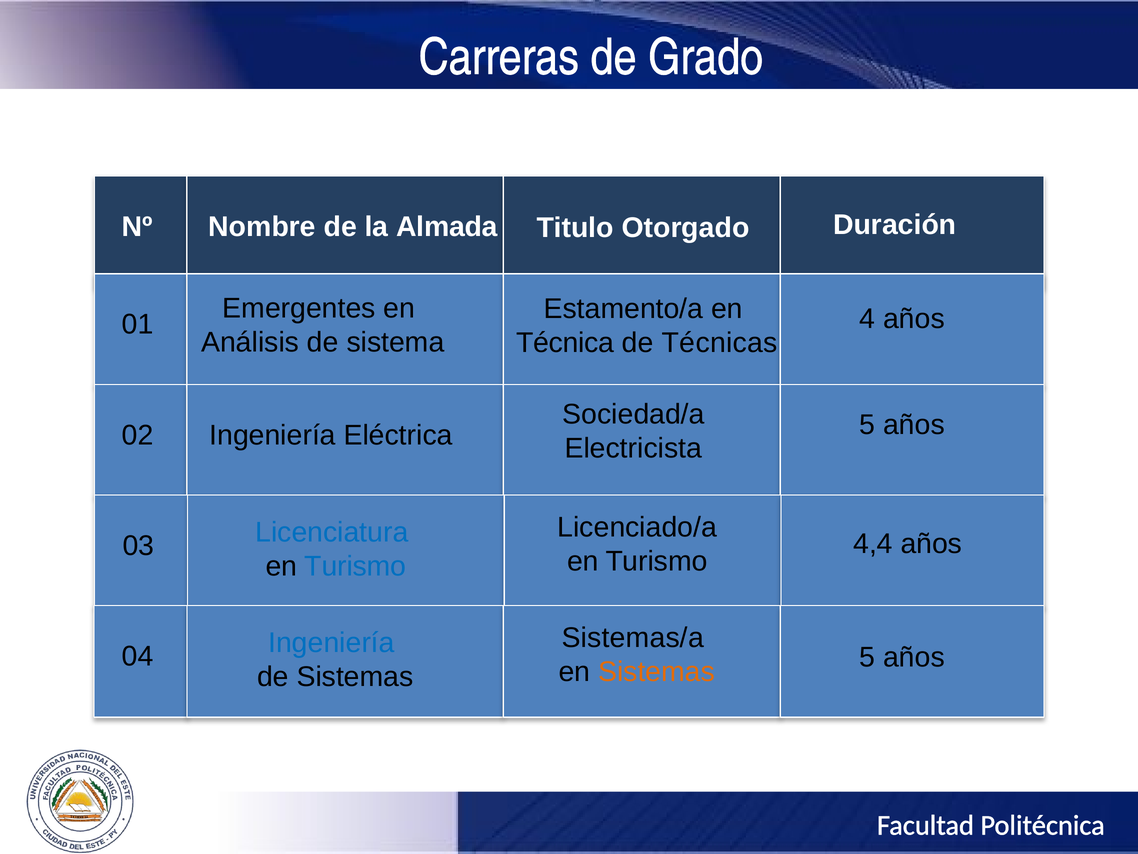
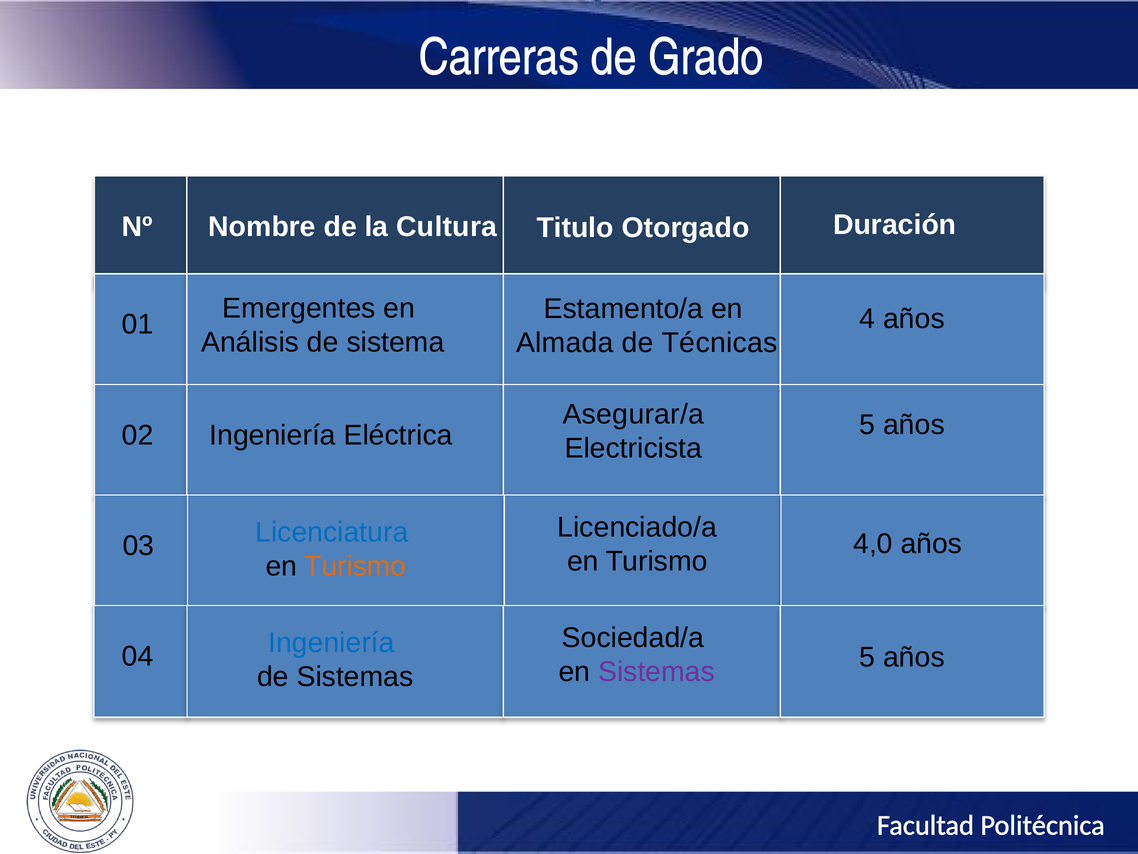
Almada: Almada -> Cultura
Técnica: Técnica -> Almada
Sociedad/a: Sociedad/a -> Asegurar/a
4,4: 4,4 -> 4,0
Turismo at (355, 566) colour: blue -> orange
Sistemas/a: Sistemas/a -> Sociedad/a
Sistemas at (657, 672) colour: orange -> purple
